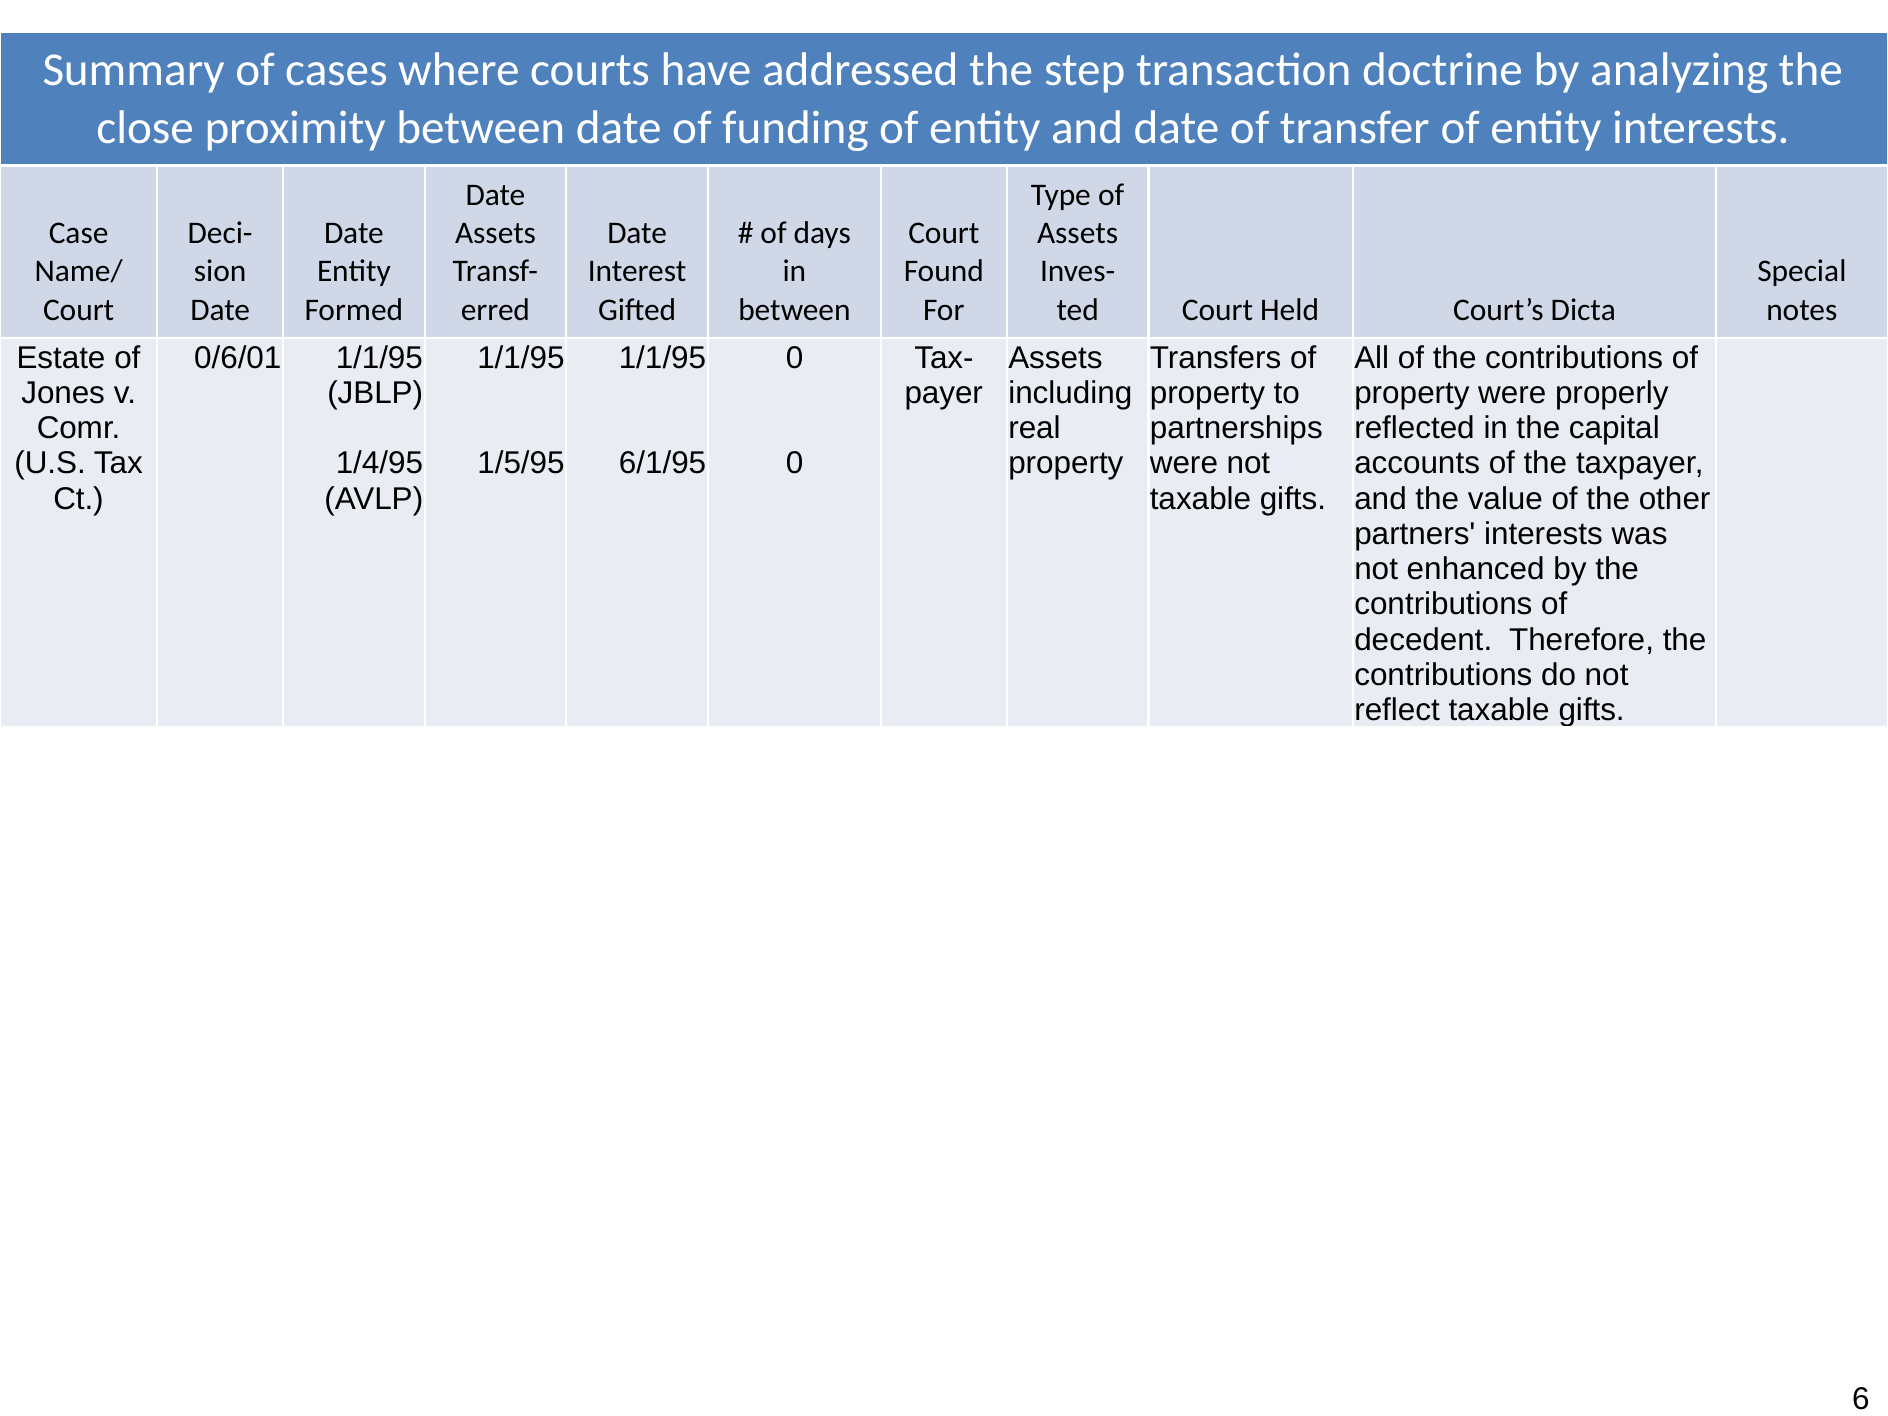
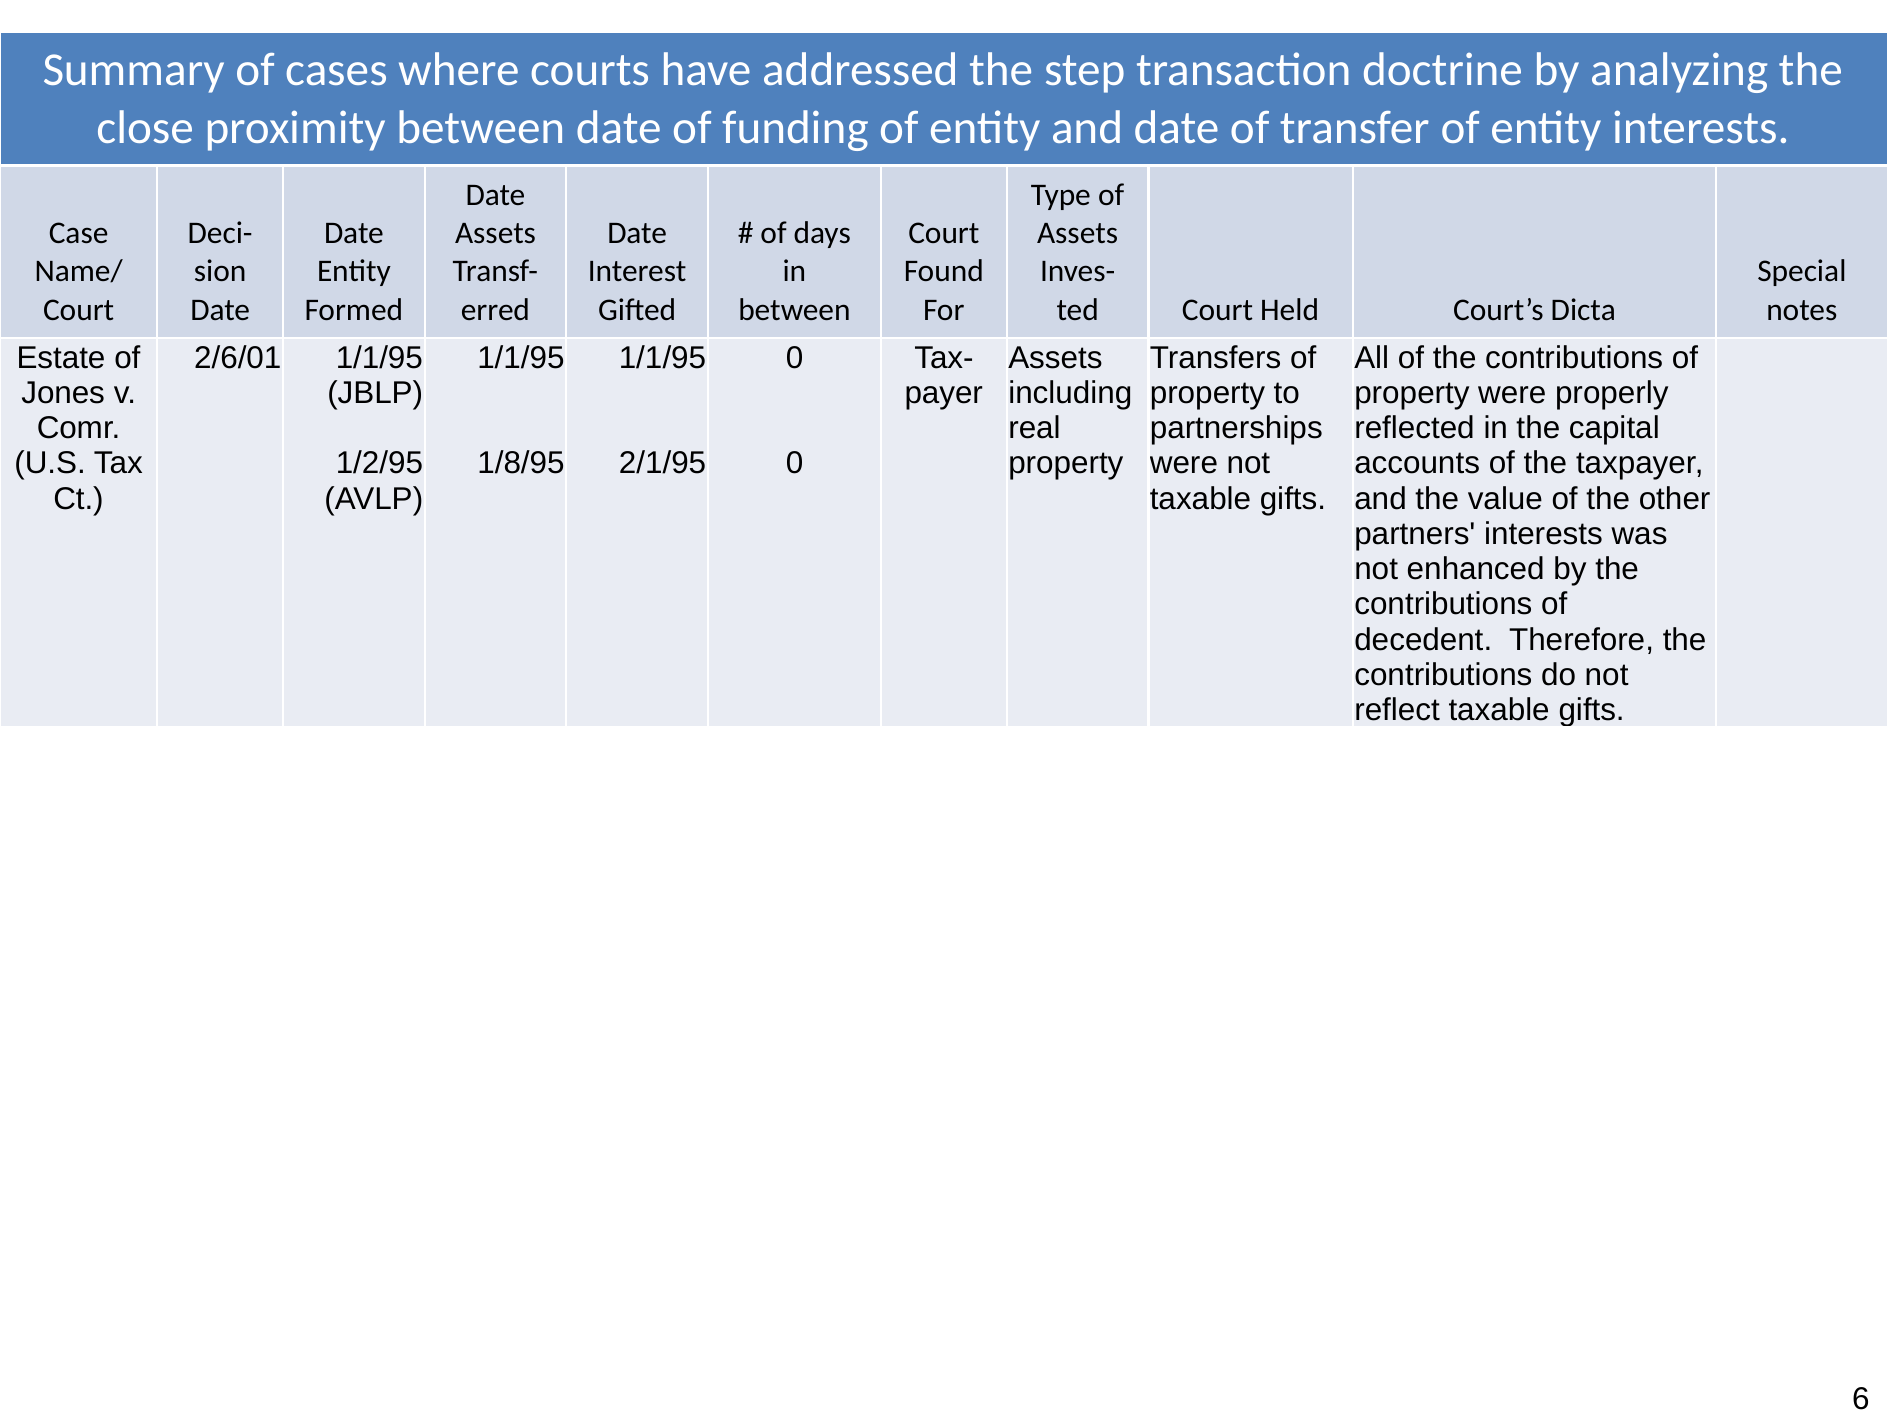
0/6/01: 0/6/01 -> 2/6/01
1/4/95: 1/4/95 -> 1/2/95
1/5/95: 1/5/95 -> 1/8/95
6/1/95: 6/1/95 -> 2/1/95
